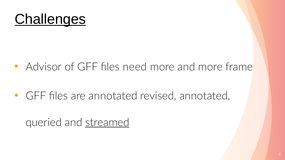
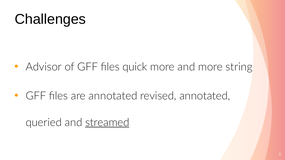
Challenges underline: present -> none
need: need -> quick
frame: frame -> string
